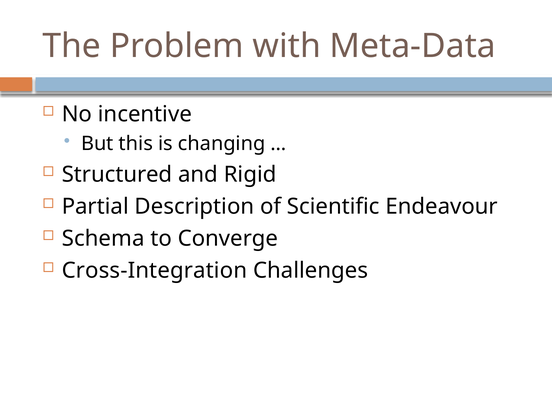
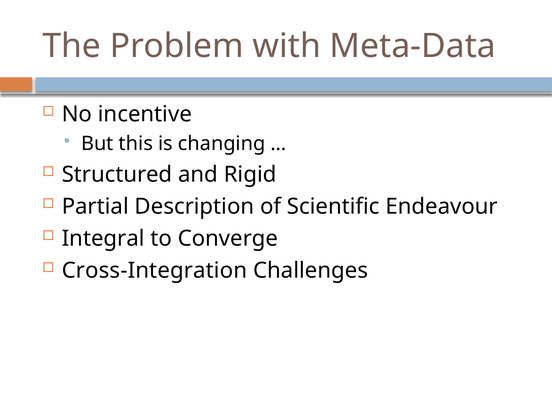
Schema: Schema -> Integral
